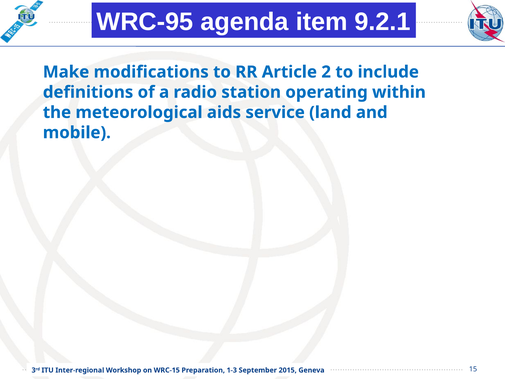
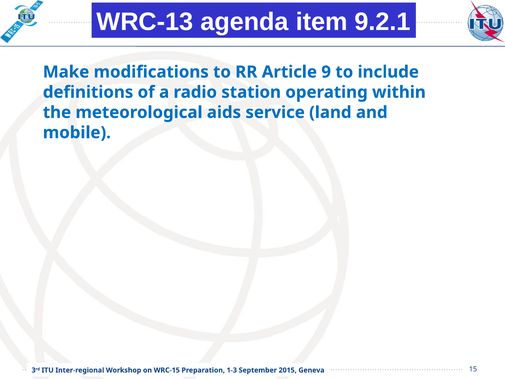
WRC-95: WRC-95 -> WRC-13
2: 2 -> 9
